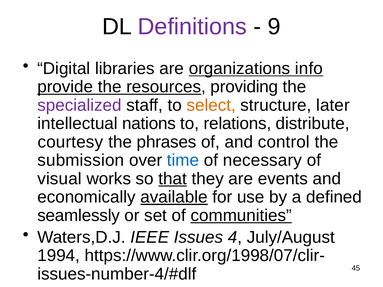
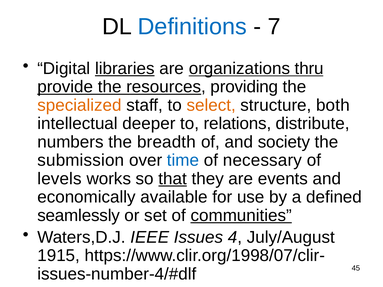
Definitions colour: purple -> blue
9: 9 -> 7
libraries underline: none -> present
info: info -> thru
specialized colour: purple -> orange
later: later -> both
nations: nations -> deeper
courtesy: courtesy -> numbers
phrases: phrases -> breadth
control: control -> society
visual: visual -> levels
available underline: present -> none
1994: 1994 -> 1915
